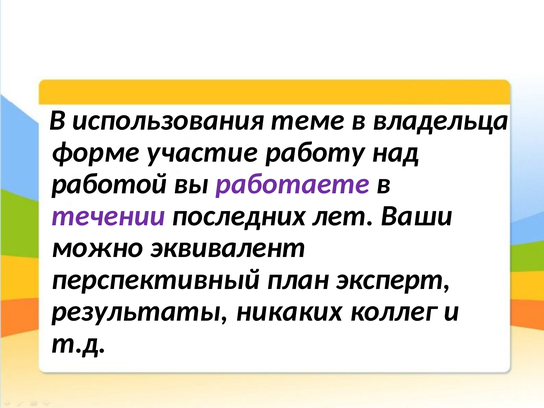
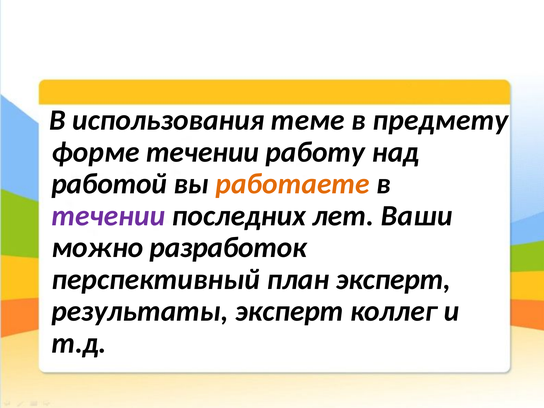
владельца: владельца -> предмету
форме участие: участие -> течении
работаете colour: purple -> orange
эквивалент: эквивалент -> разработок
результаты никаких: никаких -> эксперт
